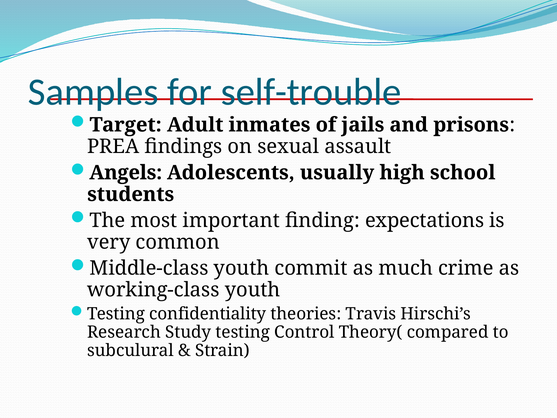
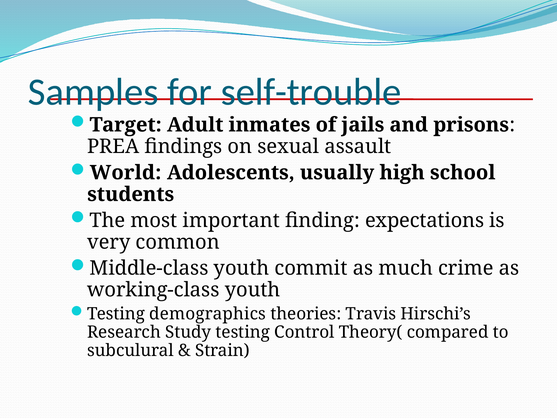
Angels: Angels -> World
confidentiality: confidentiality -> demographics
